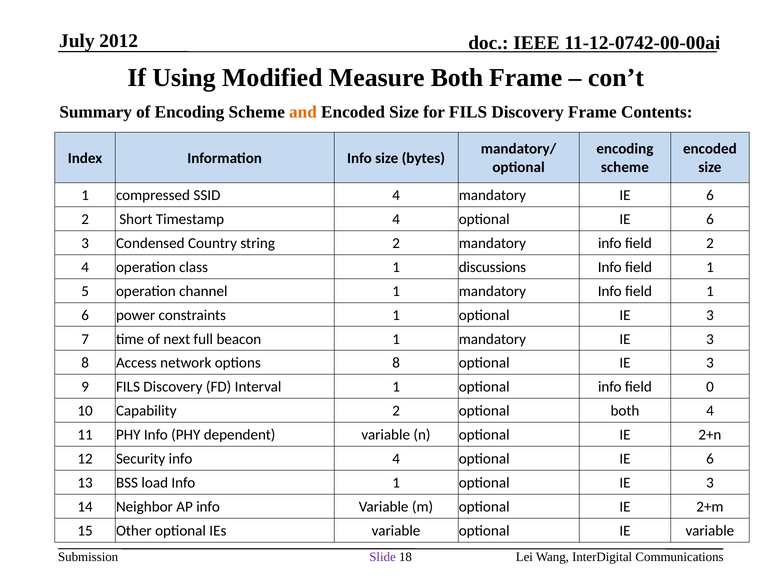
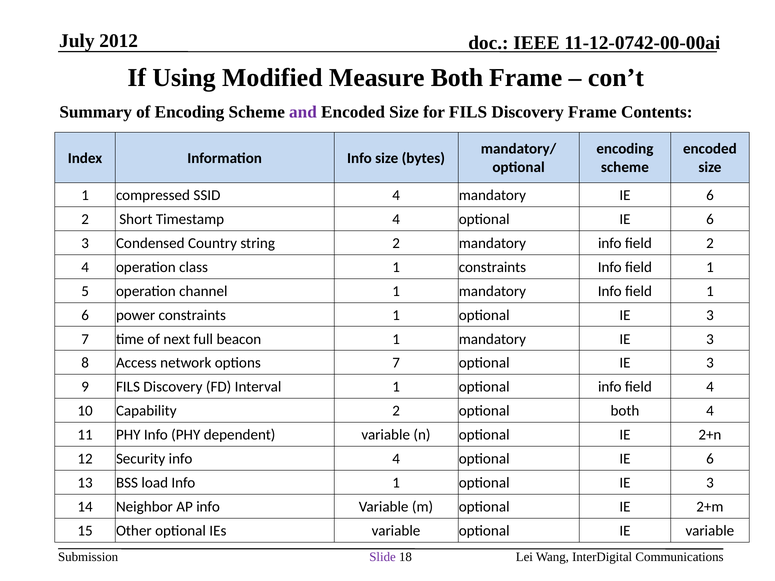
and colour: orange -> purple
1 discussions: discussions -> constraints
options 8: 8 -> 7
field 0: 0 -> 4
